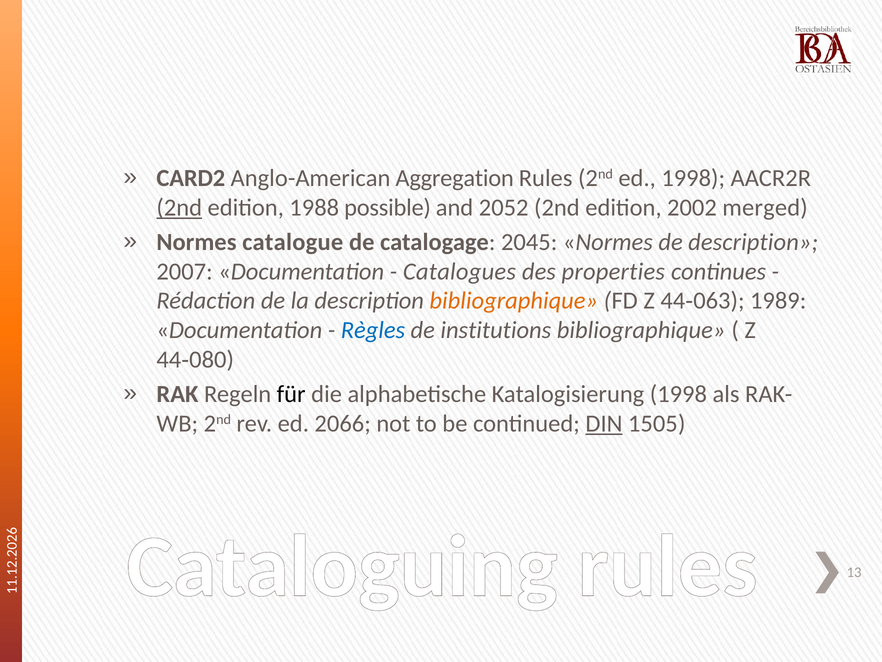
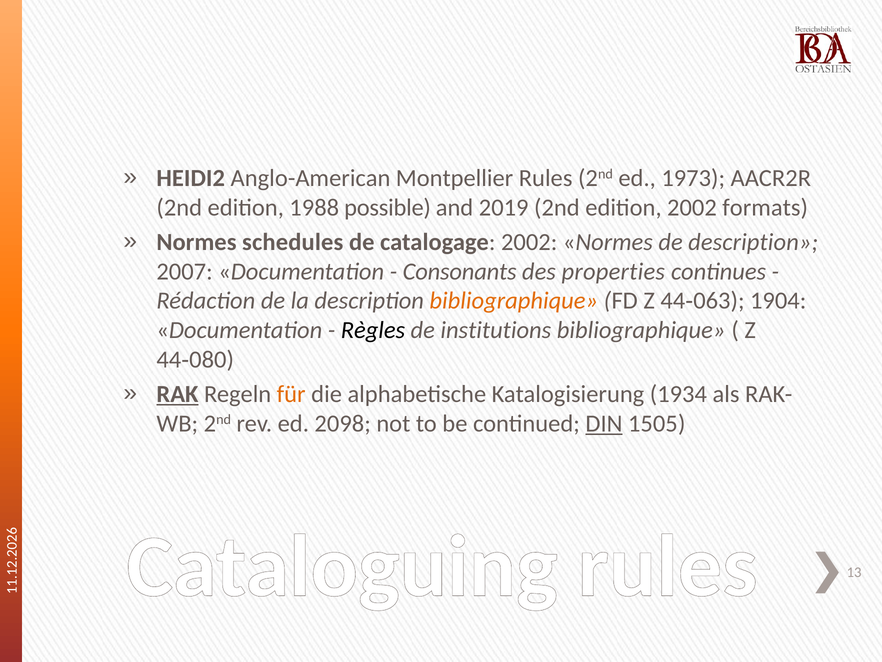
CARD2: CARD2 -> HEIDI2
Aggregation: Aggregation -> Montpellier
ed 1998: 1998 -> 1973
2nd at (179, 207) underline: present -> none
2052: 2052 -> 2019
merged: merged -> formats
catalogue: catalogue -> schedules
catalogage 2045: 2045 -> 2002
Catalogues: Catalogues -> Consonants
1989: 1989 -> 1904
Règles colour: blue -> black
RAK underline: none -> present
für colour: black -> orange
Katalogisierung 1998: 1998 -> 1934
2066: 2066 -> 2098
